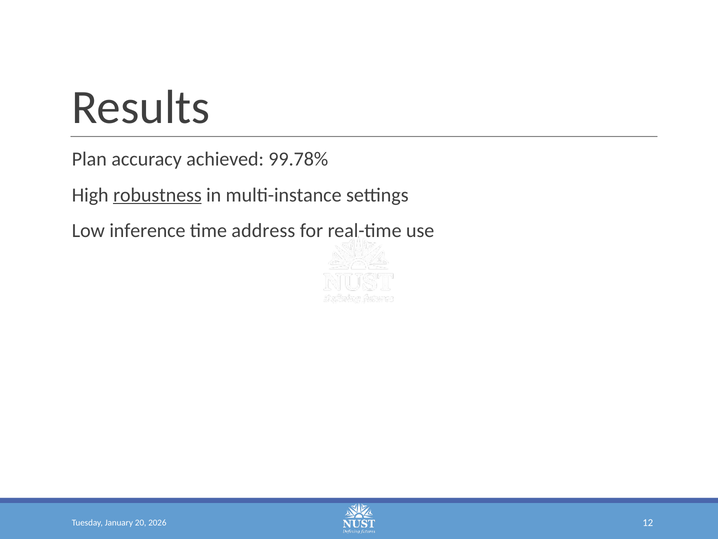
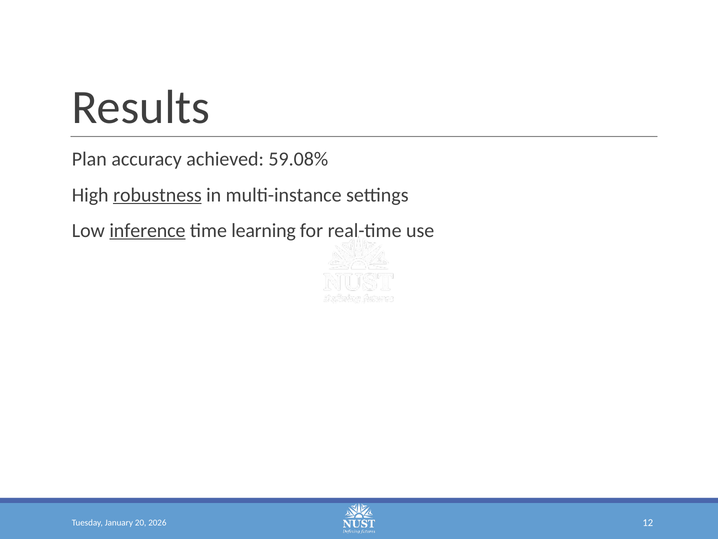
99.78%: 99.78% -> 59.08%
inference underline: none -> present
address: address -> learning
